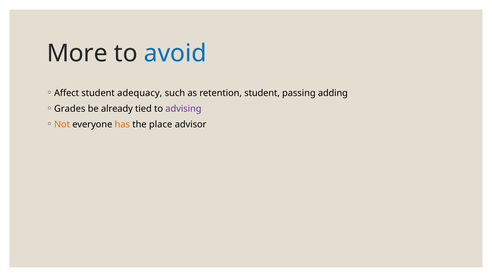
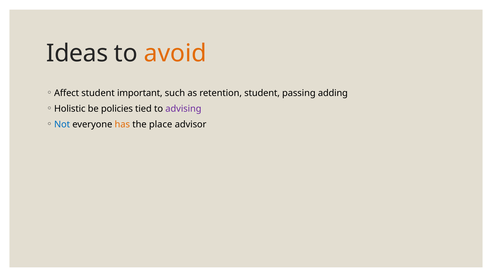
More: More -> Ideas
avoid colour: blue -> orange
adequacy: adequacy -> important
Grades: Grades -> Holistic
already: already -> policies
Not colour: orange -> blue
